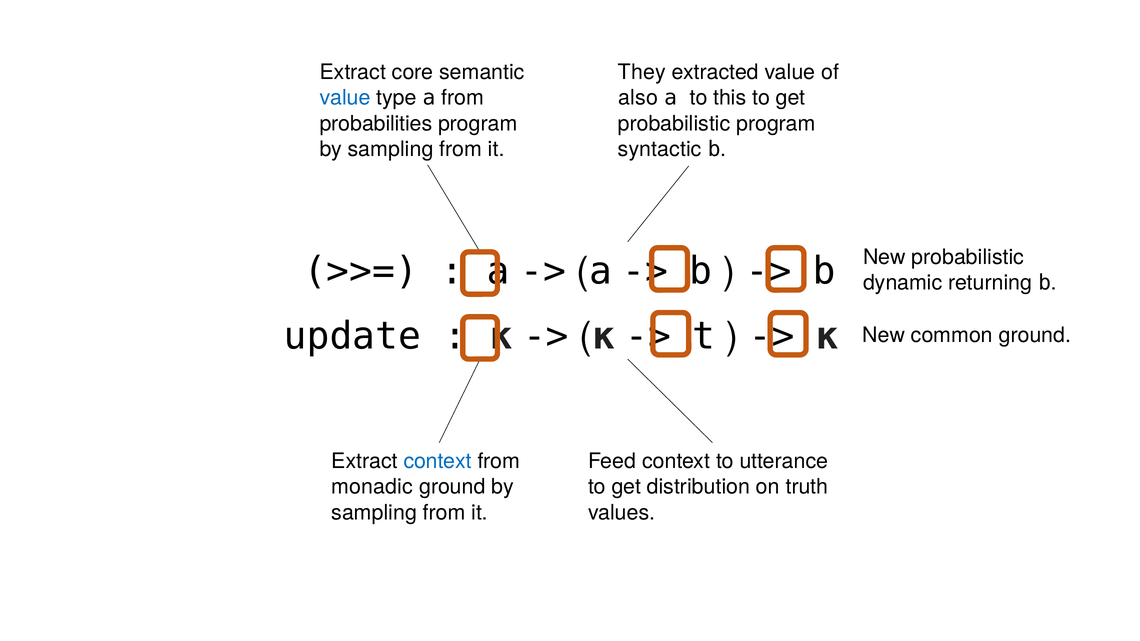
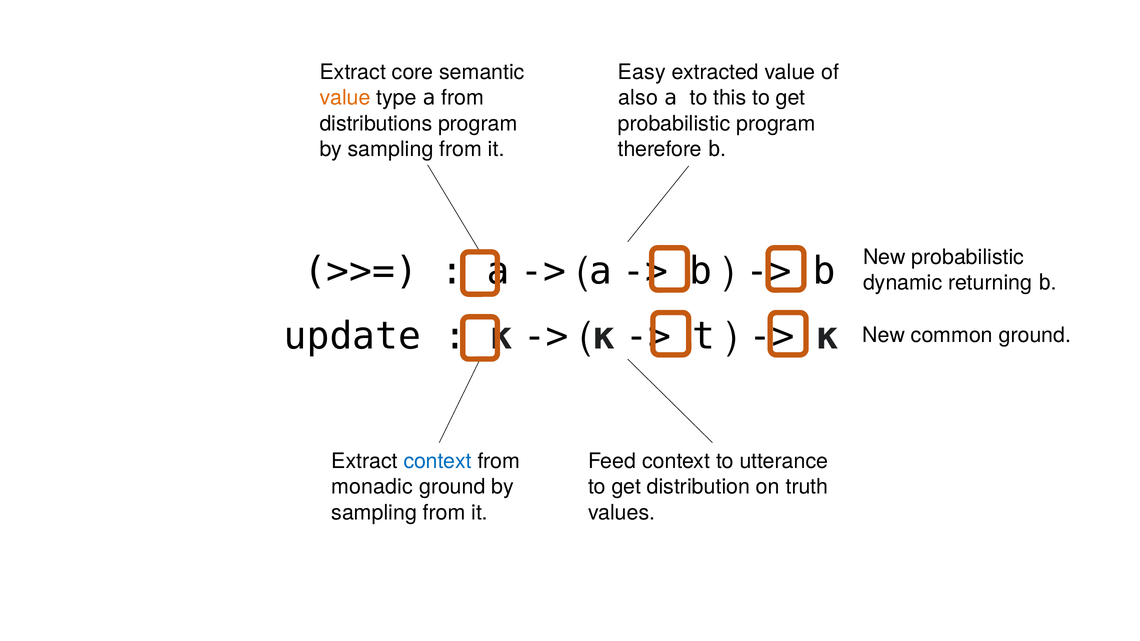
They: They -> Easy
value at (345, 98) colour: blue -> orange
probabilities: probabilities -> distributions
syntactic: syntactic -> therefore
